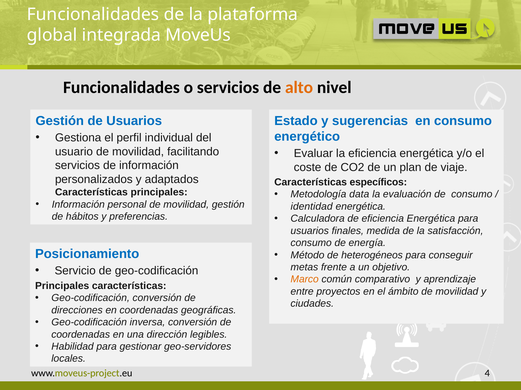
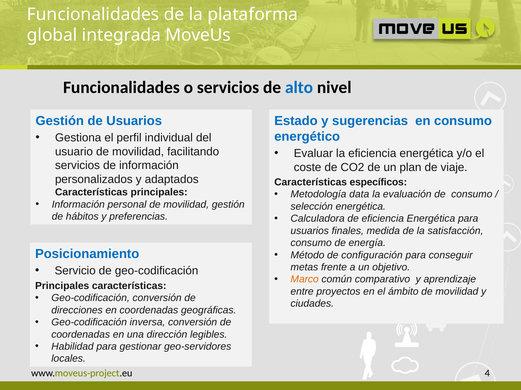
alto colour: orange -> blue
identidad: identidad -> selección
heterogéneos: heterogéneos -> configuración
